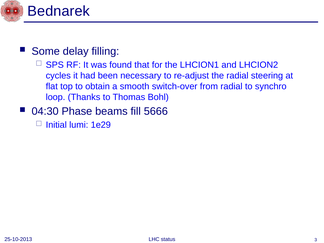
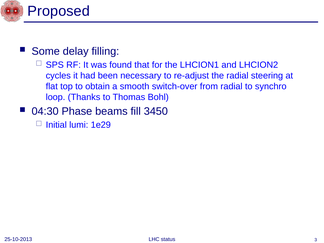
Bednarek: Bednarek -> Proposed
5666: 5666 -> 3450
